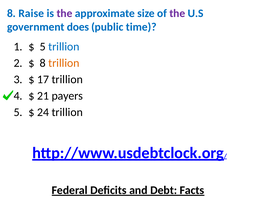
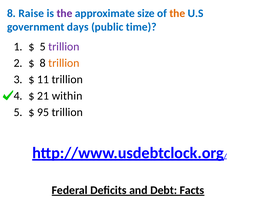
the at (177, 13) colour: purple -> orange
does: does -> days
trillion at (64, 47) colour: blue -> purple
17: 17 -> 11
payers: payers -> within
24: 24 -> 95
